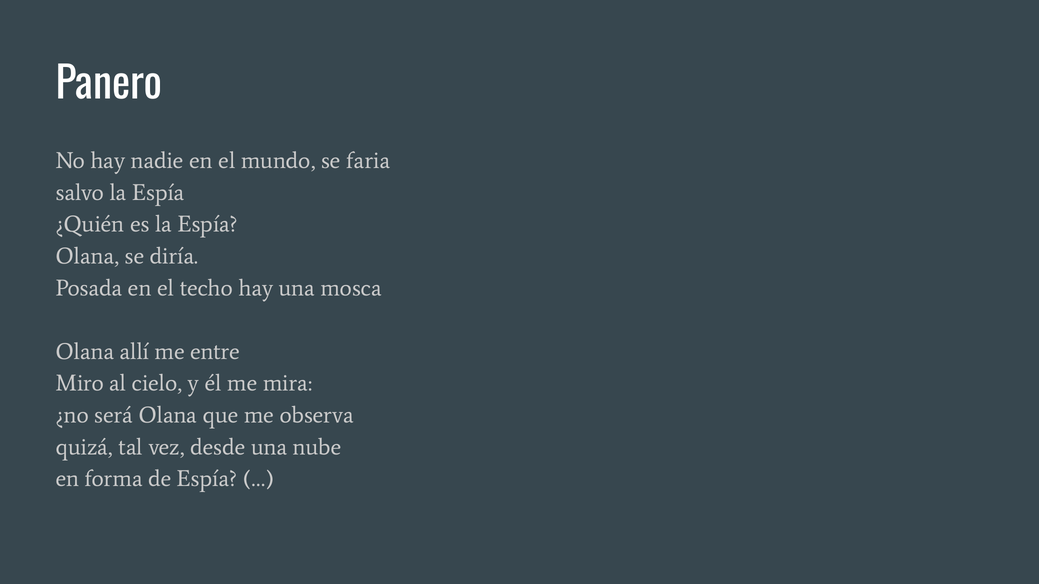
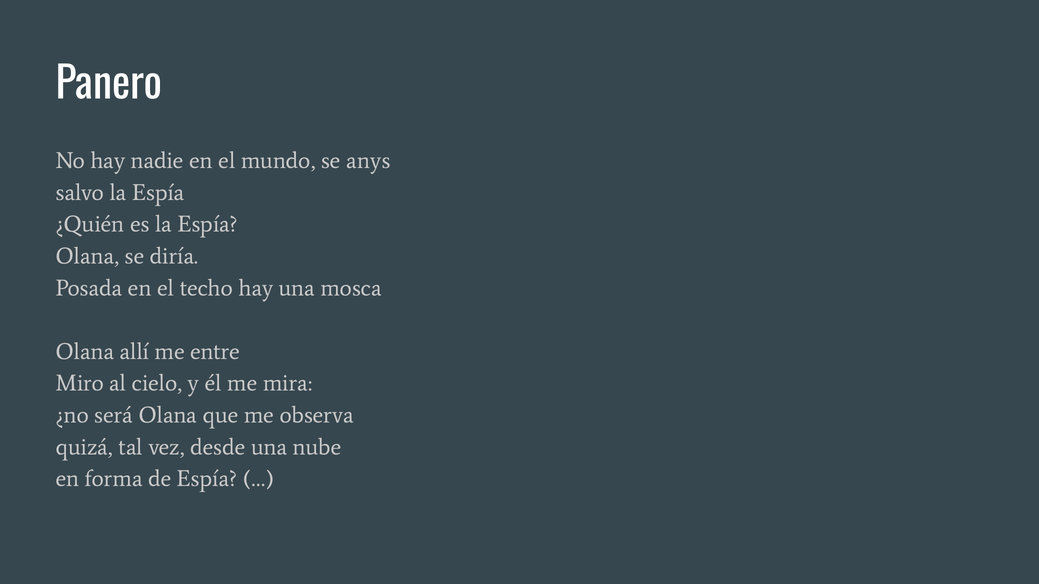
faria: faria -> anys
